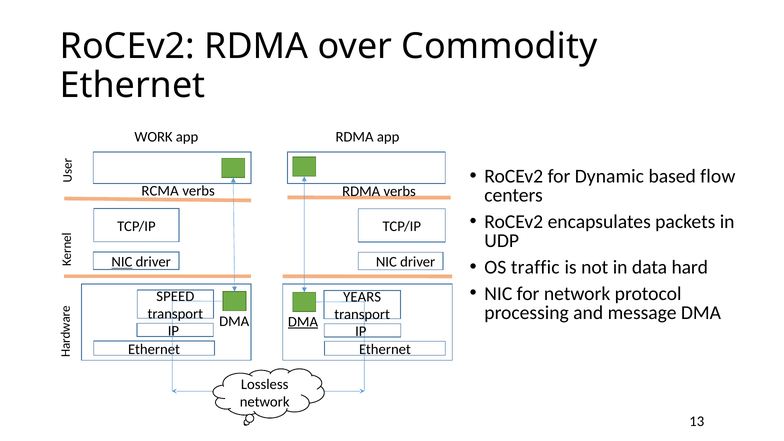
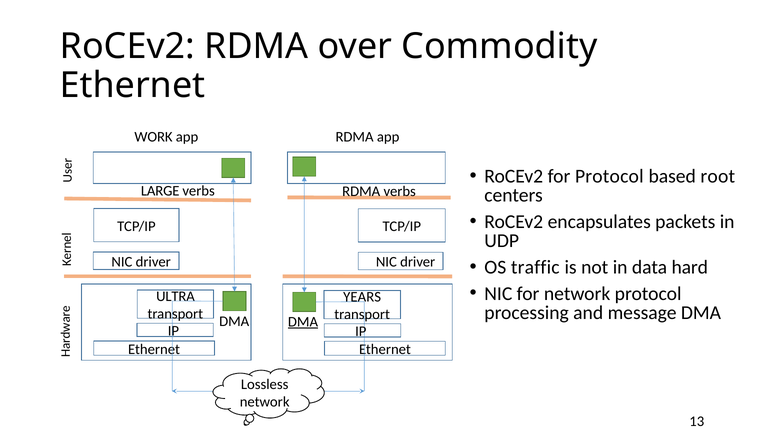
for Dynamic: Dynamic -> Protocol
flow: flow -> root
RCMA: RCMA -> LARGE
NIC at (122, 262) underline: present -> none
SPEED: SPEED -> ULTRA
